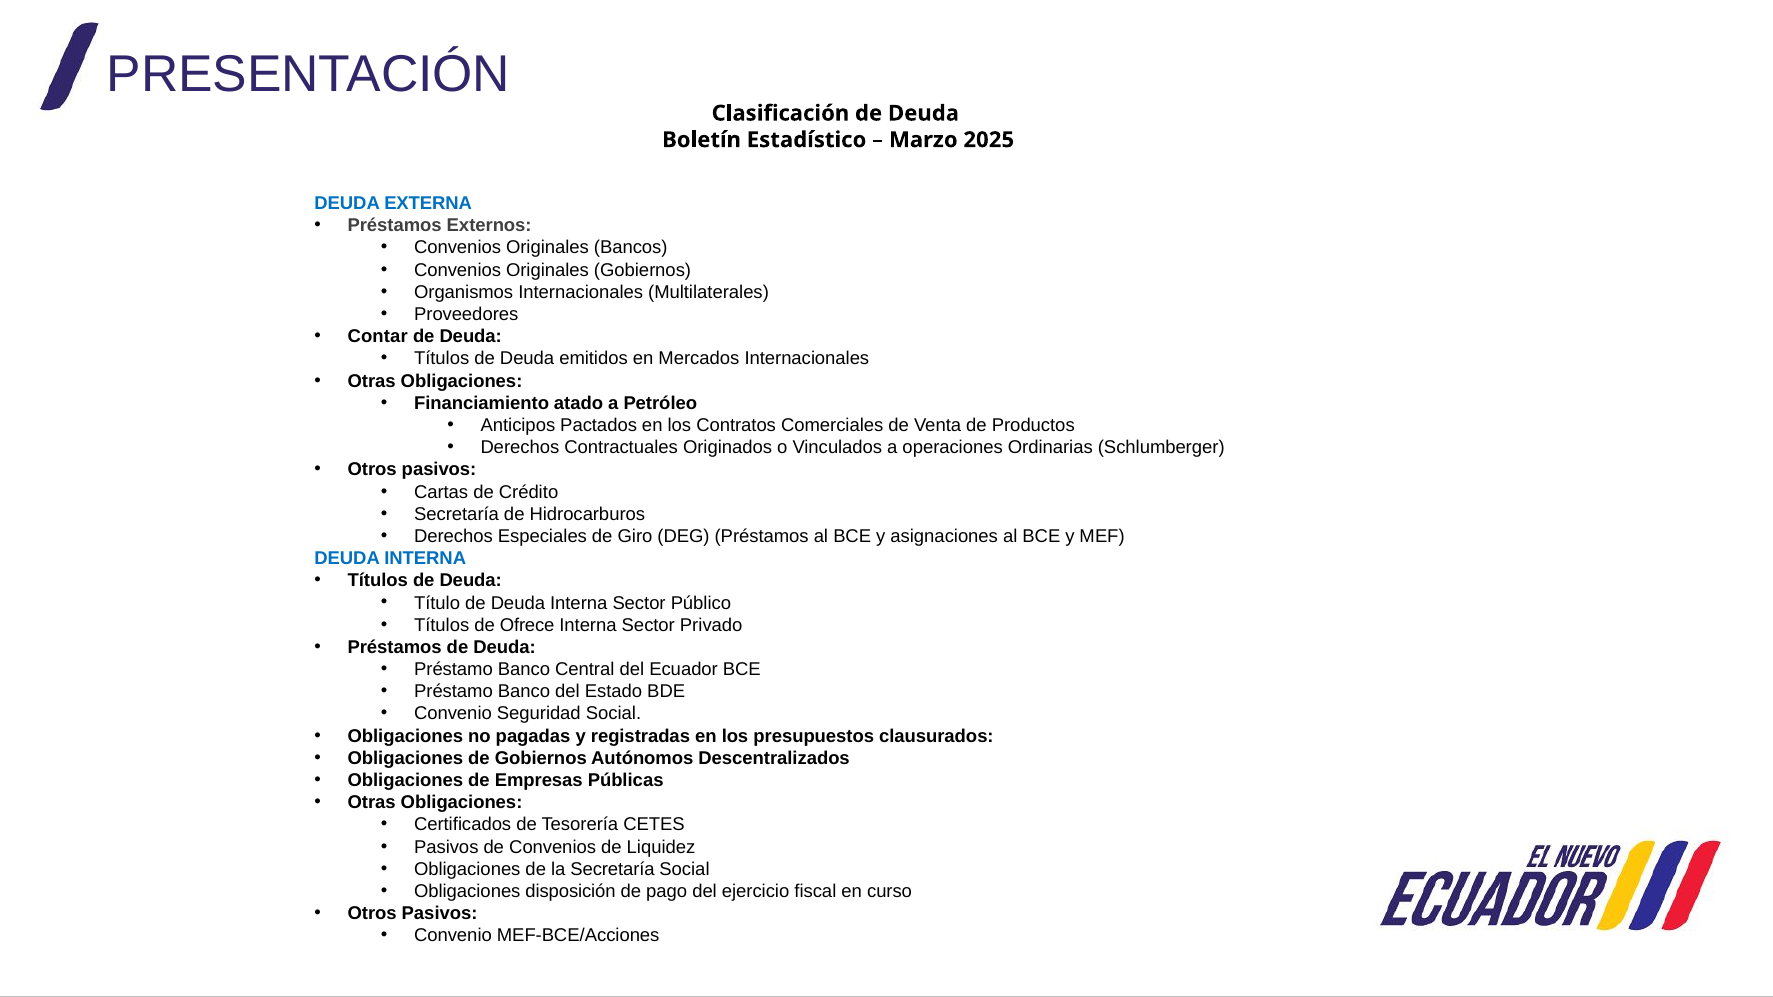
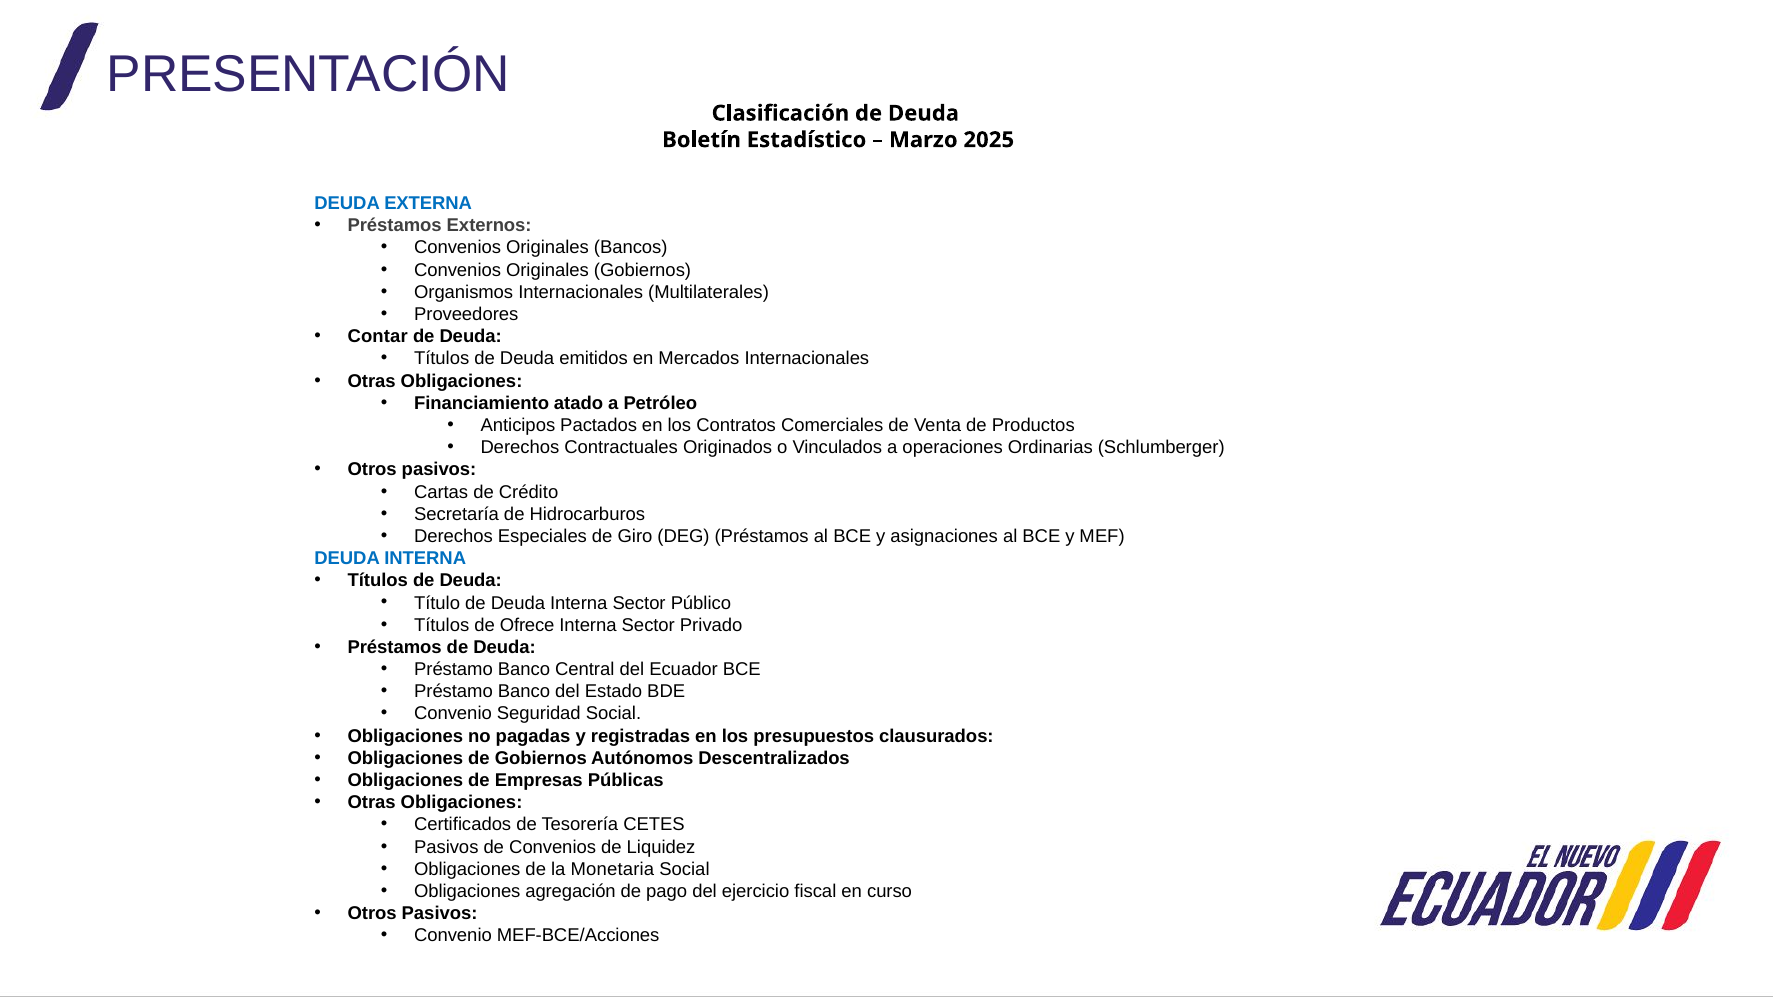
la Secretaría: Secretaría -> Monetaria
disposición: disposición -> agregación
